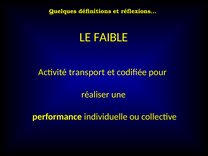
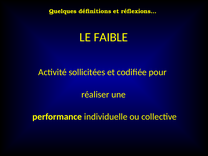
transport: transport -> sollicitées
